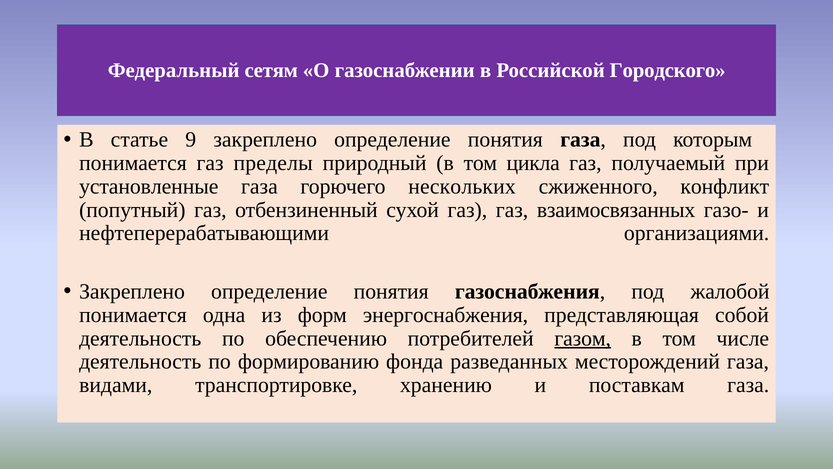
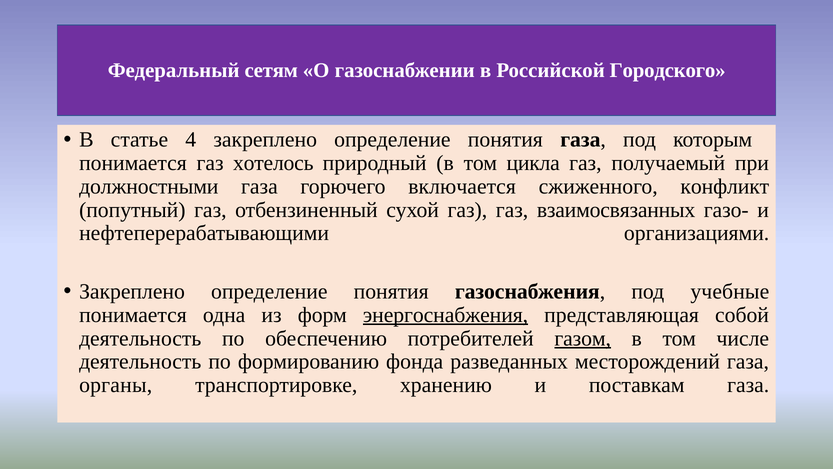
9: 9 -> 4
пределы: пределы -> хотелось
установленные: установленные -> должностными
нескольких: нескольких -> включается
жалобой: жалобой -> учебные
энергоснабжения underline: none -> present
видами: видами -> органы
